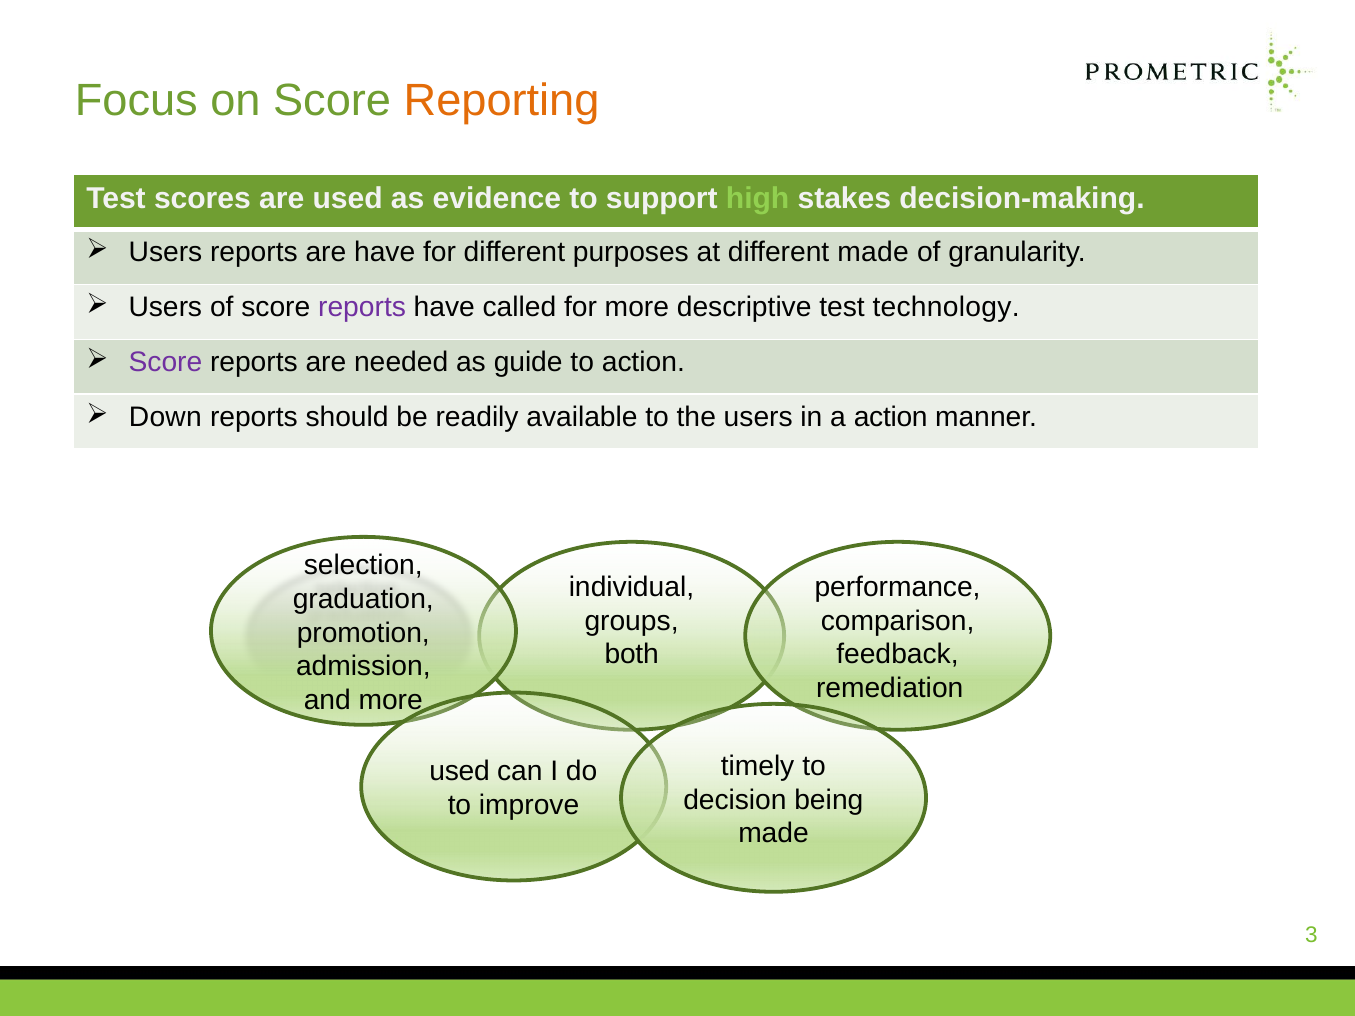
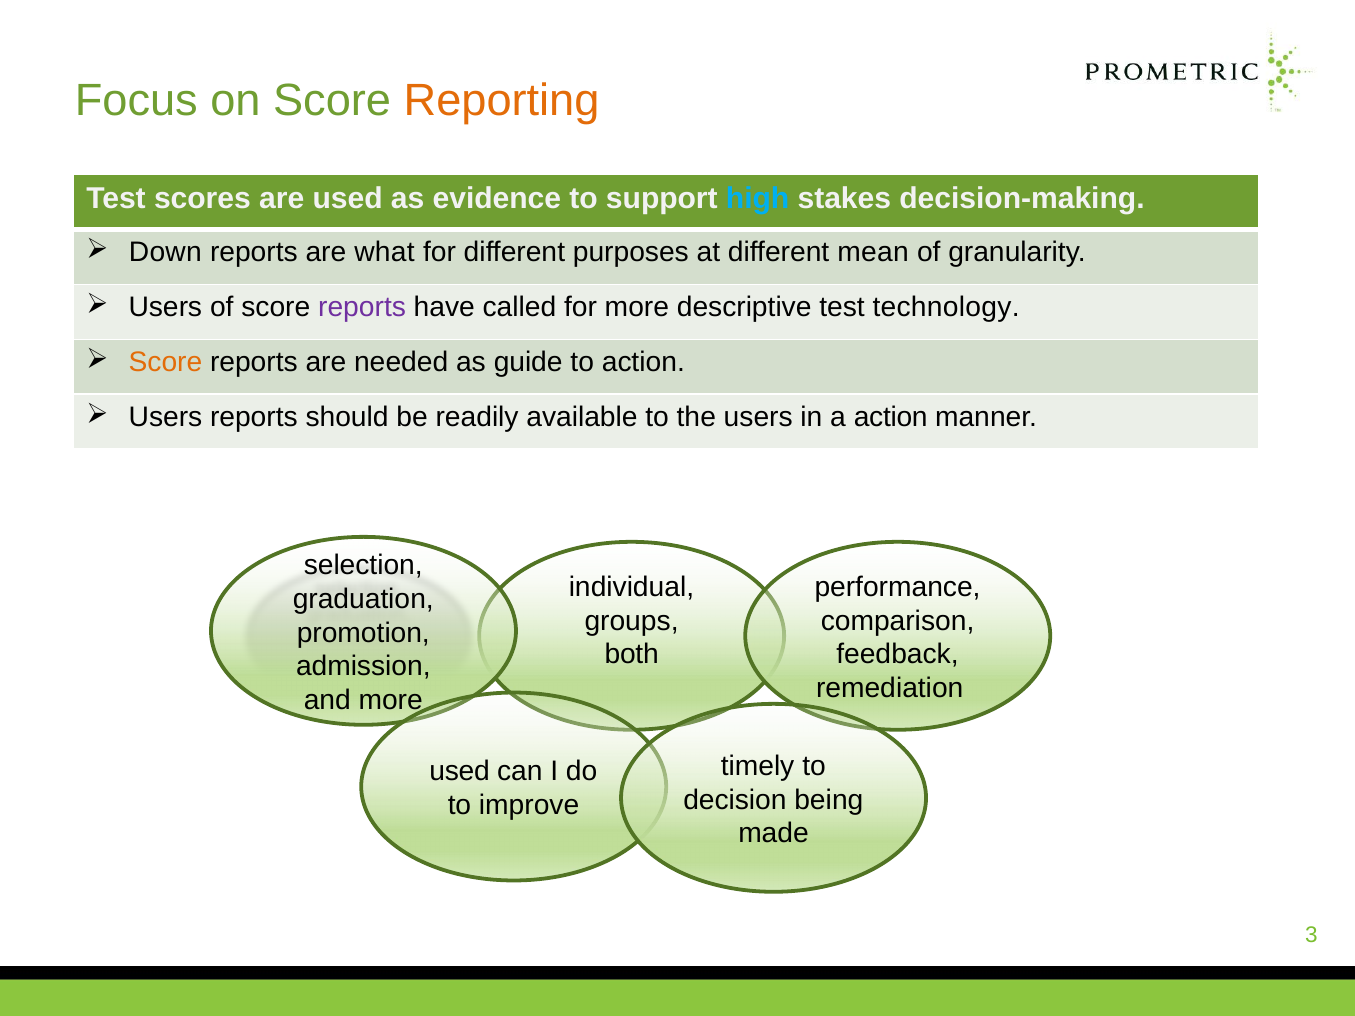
high colour: light green -> light blue
Users at (165, 253): Users -> Down
are have: have -> what
different made: made -> mean
Score at (165, 362) colour: purple -> orange
Down at (165, 417): Down -> Users
